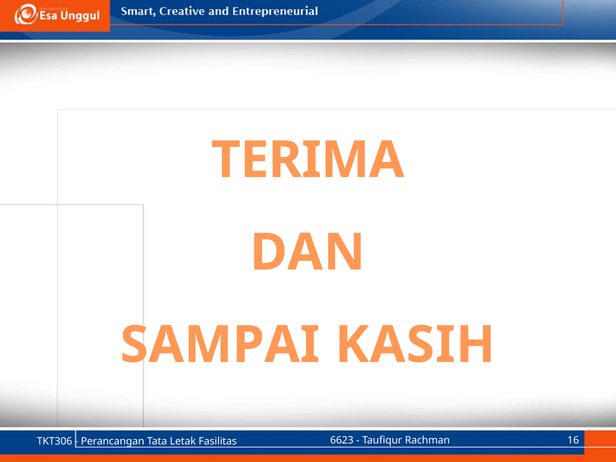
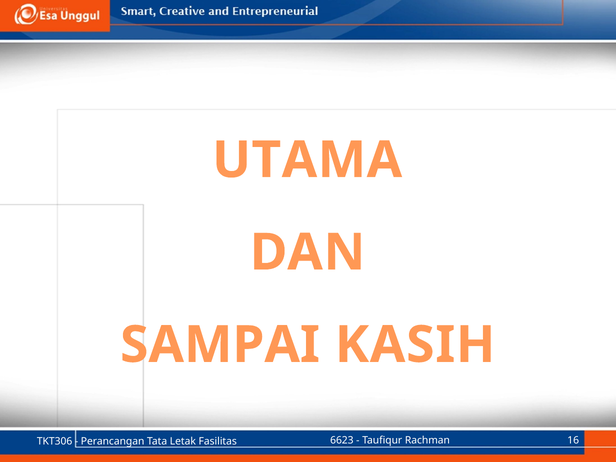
TERIMA: TERIMA -> UTAMA
